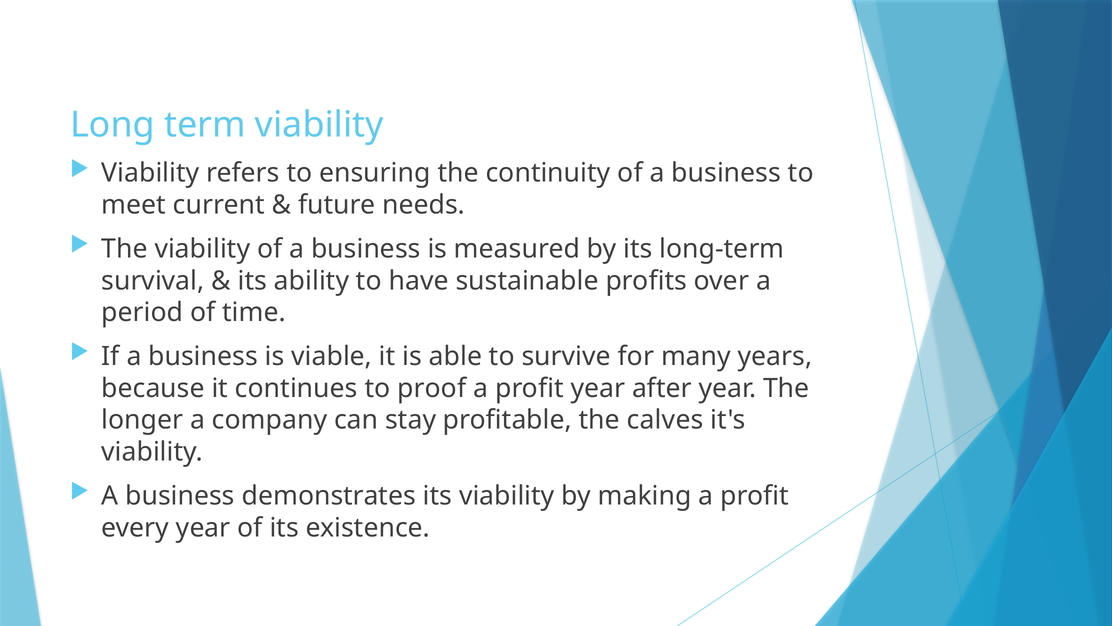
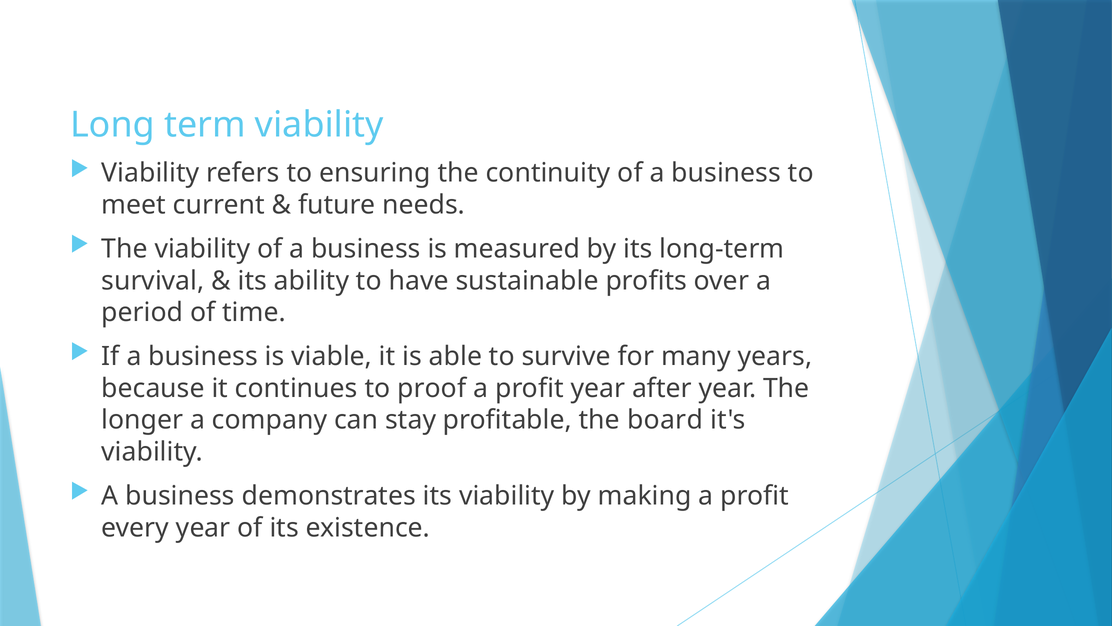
calves: calves -> board
